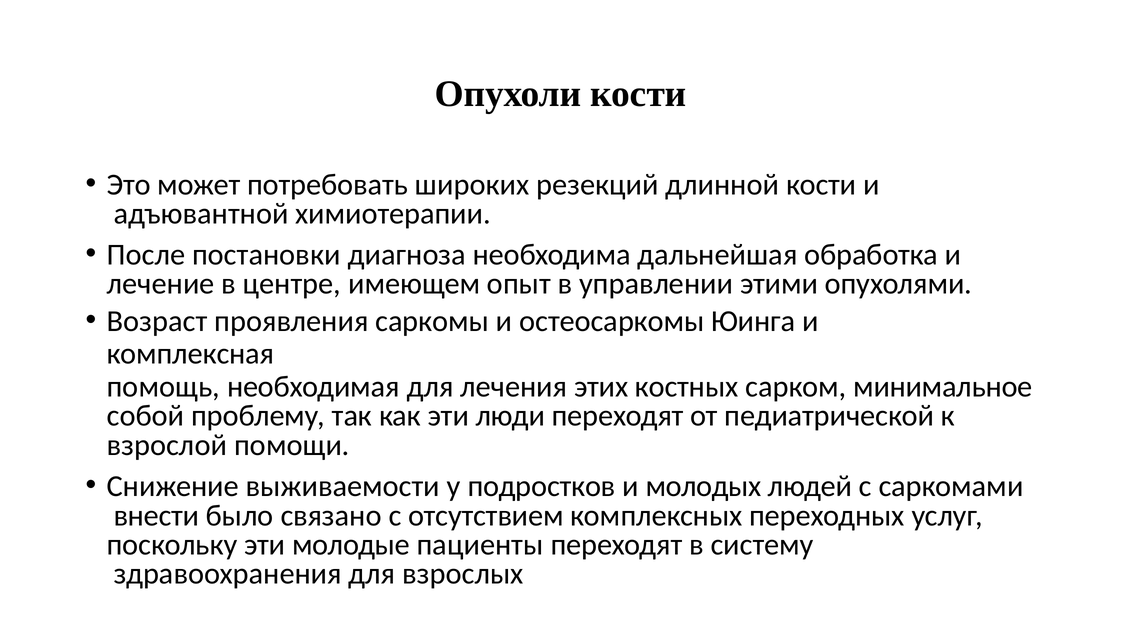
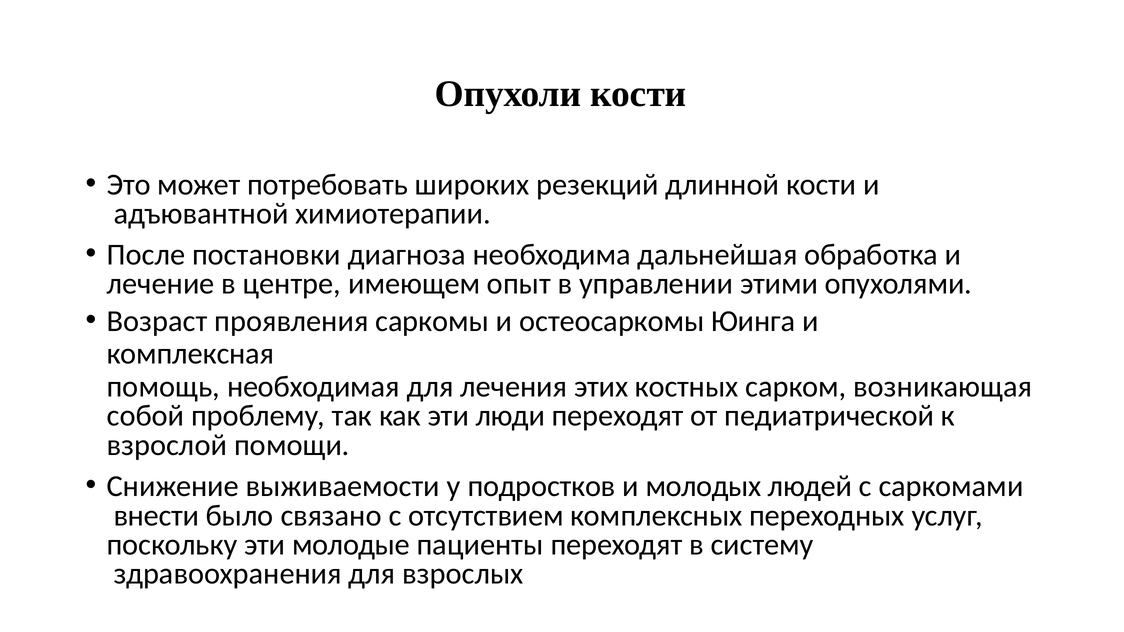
минимальное: минимальное -> возникающая
